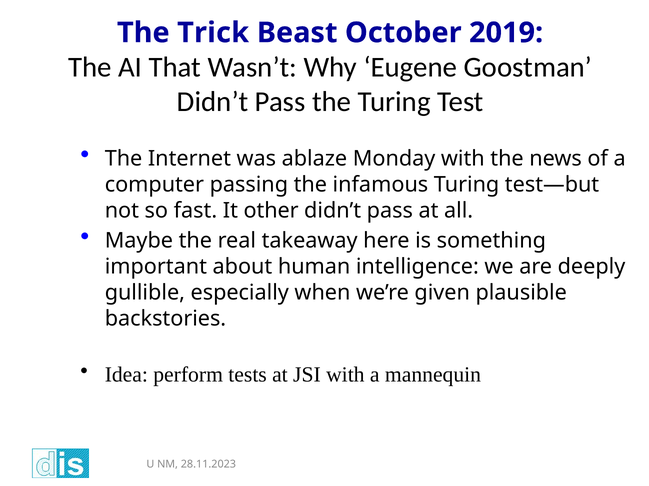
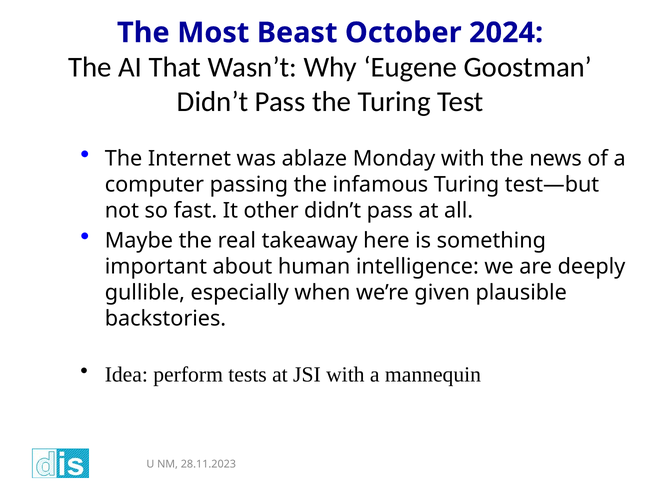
Trick: Trick -> Most
2019: 2019 -> 2024
